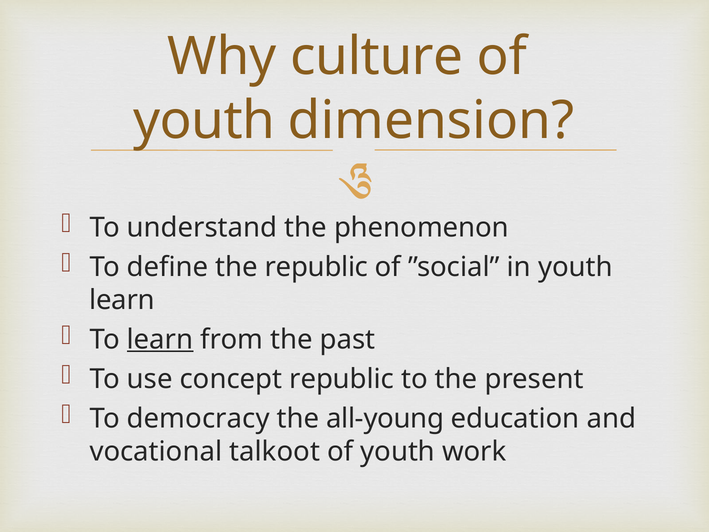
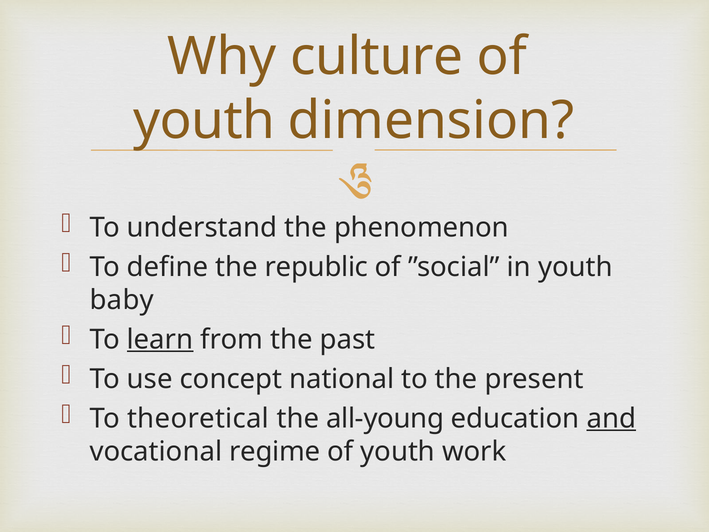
learn at (122, 300): learn -> baby
concept republic: republic -> national
democracy: democracy -> theoretical
and underline: none -> present
talkoot: talkoot -> regime
